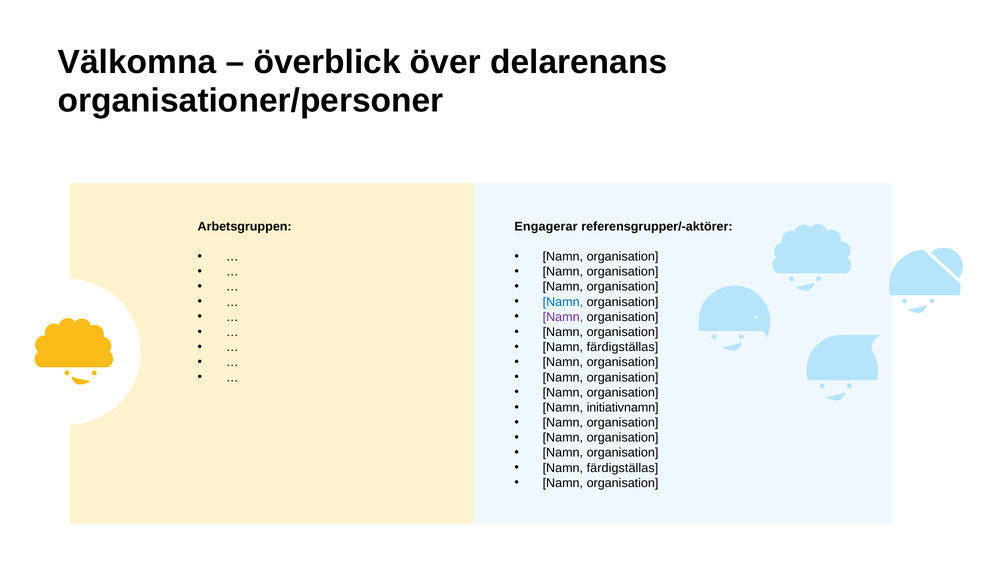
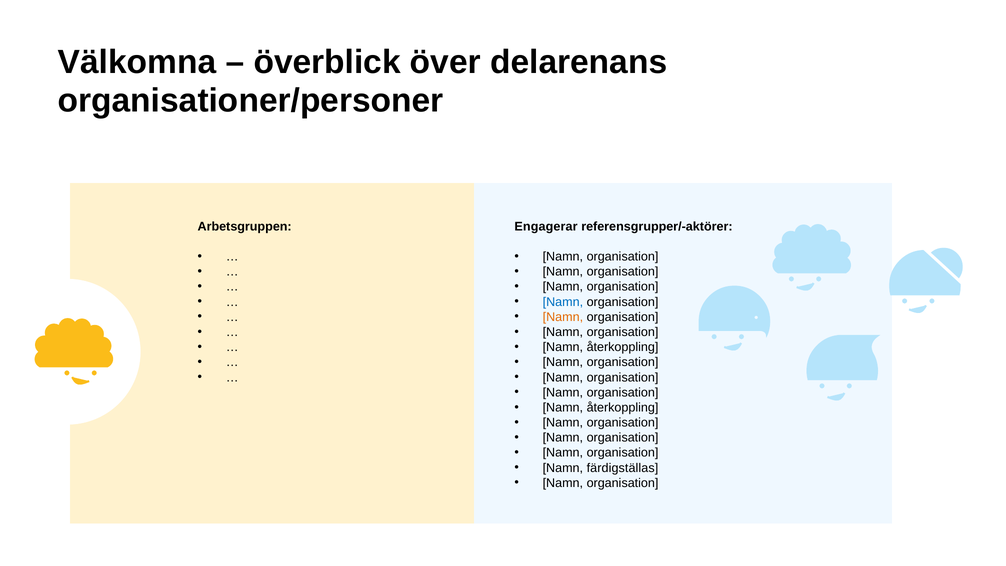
Namn at (563, 317) colour: purple -> orange
färdigställas at (622, 347): färdigställas -> återkoppling
initiativnamn at (623, 407): initiativnamn -> återkoppling
